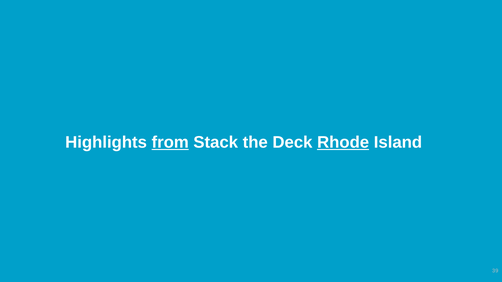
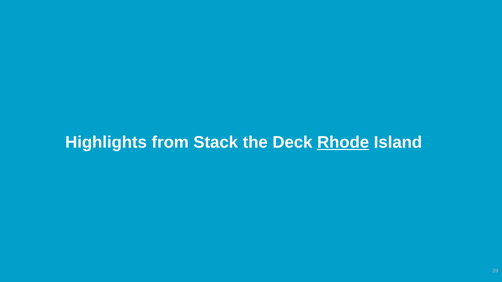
from underline: present -> none
